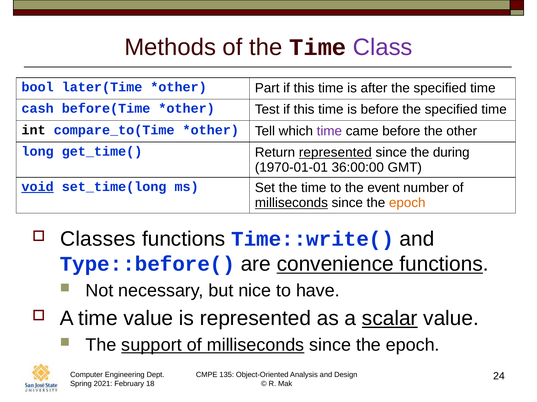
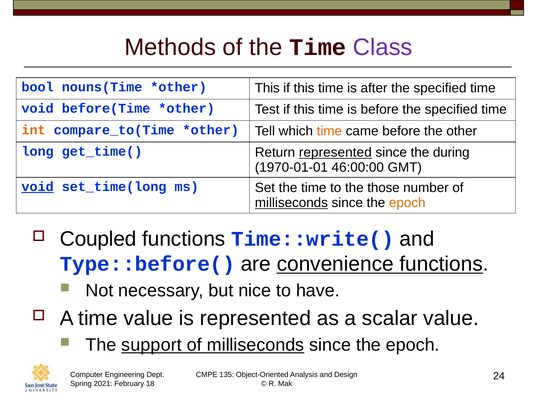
later(Time: later(Time -> nouns(Time
Part at (267, 88): Part -> This
cash at (38, 109): cash -> void
int colour: black -> orange
time at (329, 131) colour: purple -> orange
36:00:00: 36:00:00 -> 46:00:00
event: event -> those
Classes: Classes -> Coupled
scalar underline: present -> none
